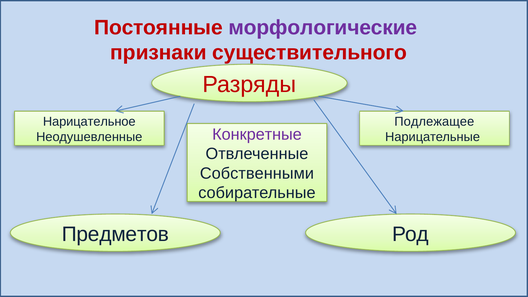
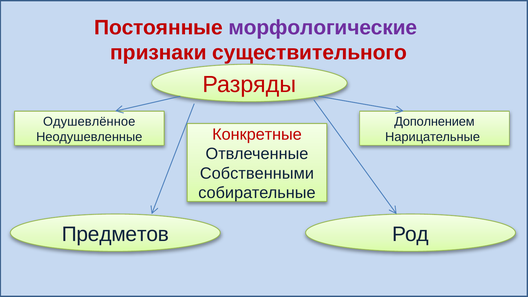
Нарицательное: Нарицательное -> Одушевлённое
Подлежащее: Подлежащее -> Дополнением
Конкретные colour: purple -> red
